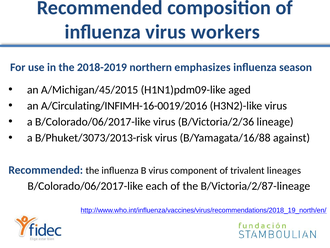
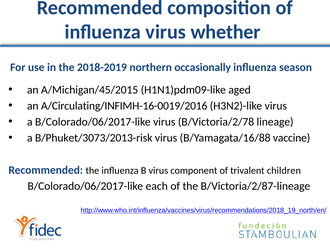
workers: workers -> whether
emphasizes: emphasizes -> occasionally
B/Victoria/2/36: B/Victoria/2/36 -> B/Victoria/2/78
against: against -> vaccine
lineages: lineages -> children
